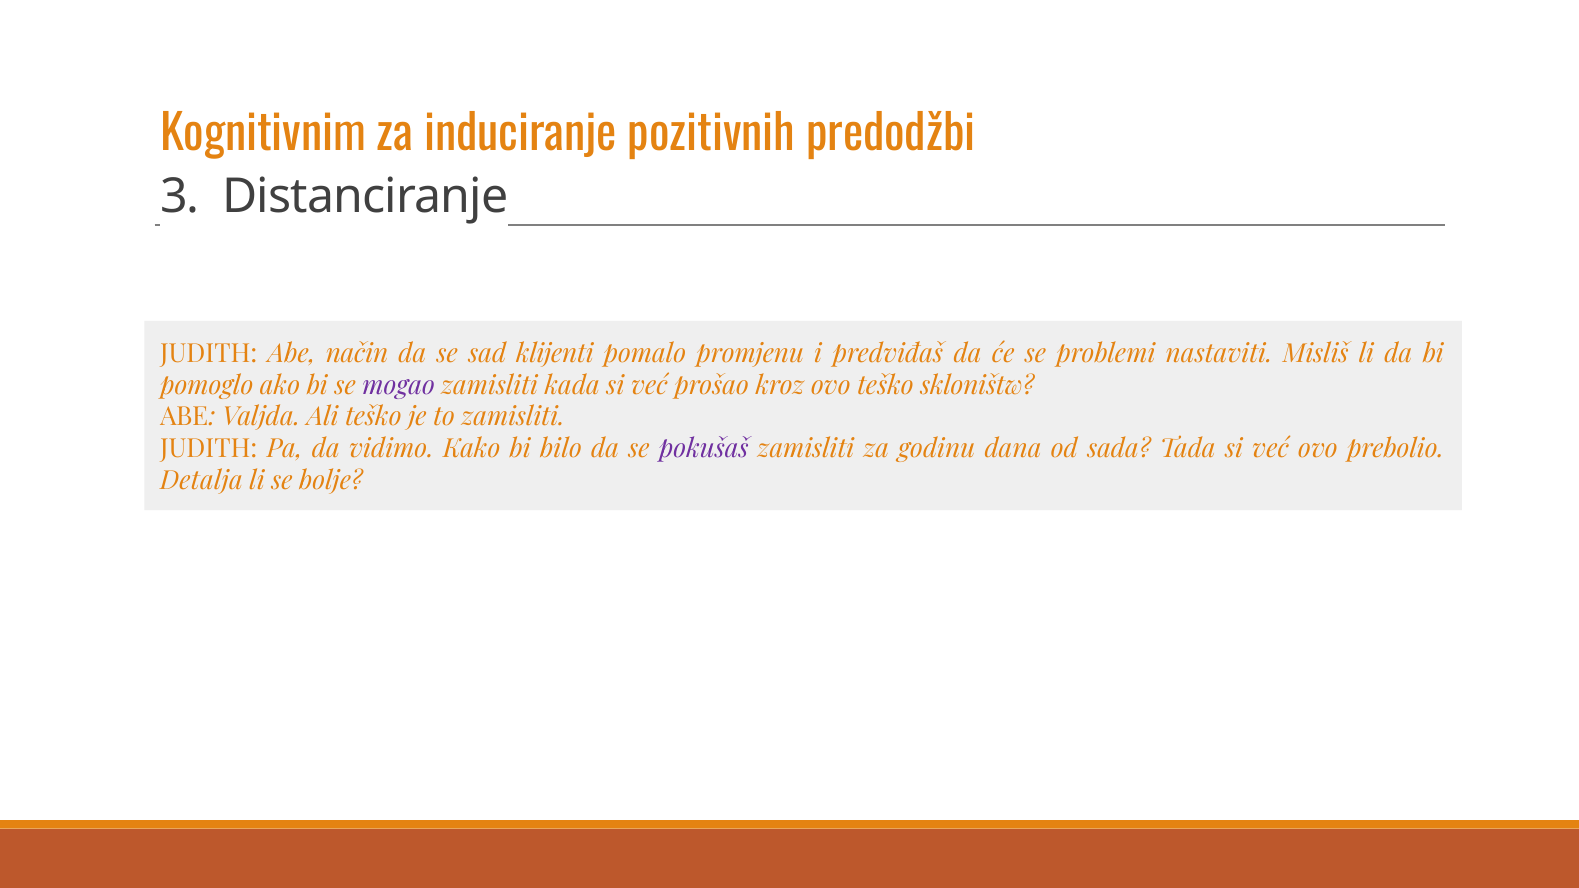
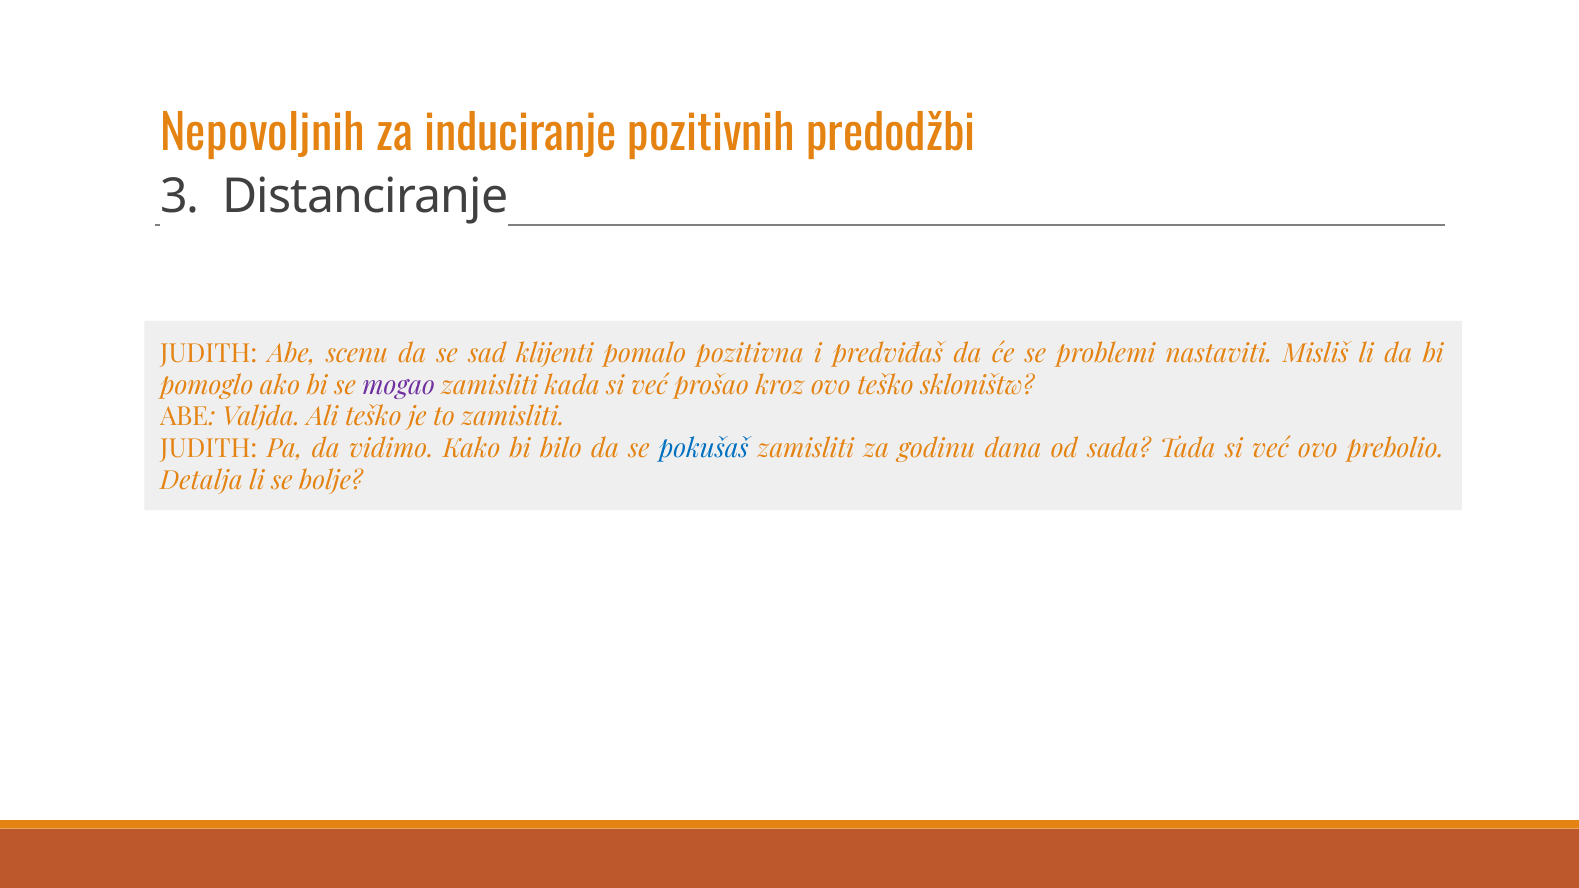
Kognitivnim: Kognitivnim -> Nepovoljnih
način: način -> scenu
promjenu: promjenu -> pozitivna
pokušaš colour: purple -> blue
